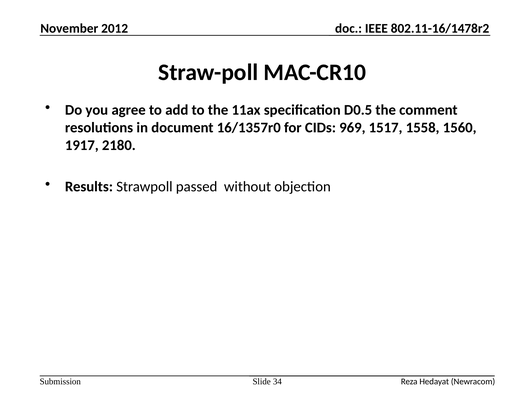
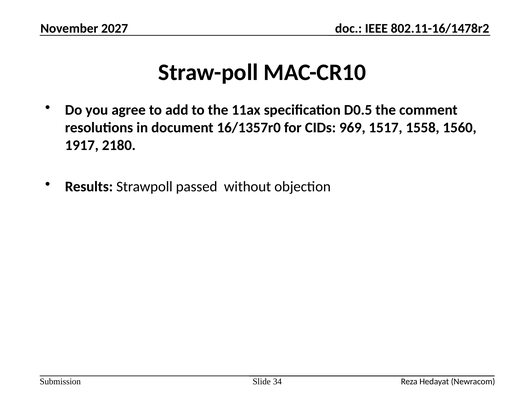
2012: 2012 -> 2027
